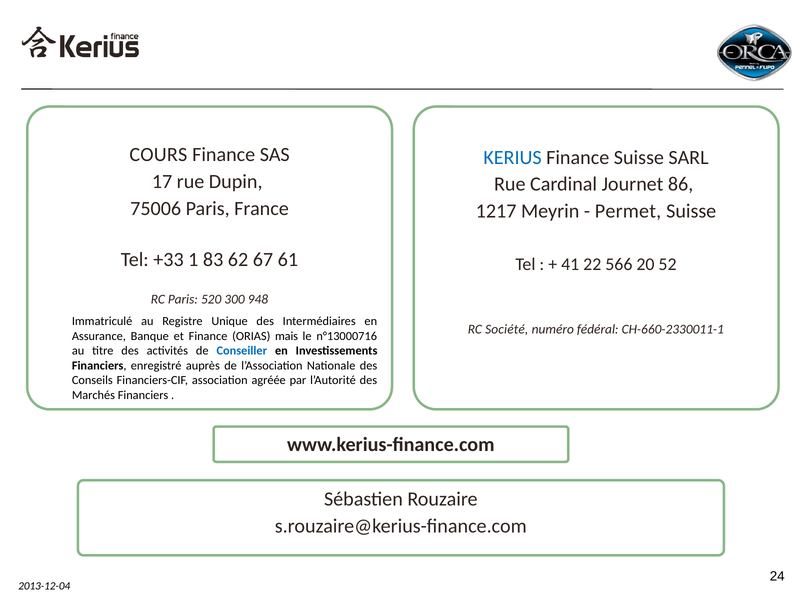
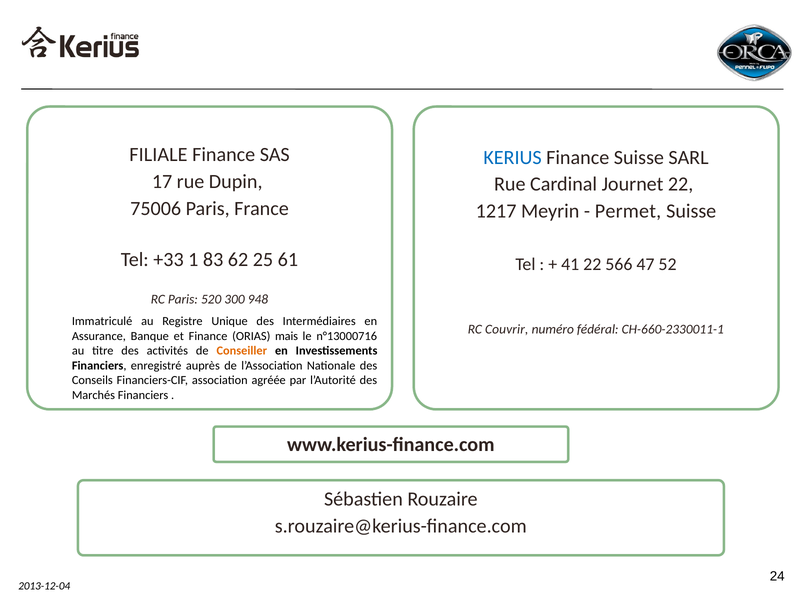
COURS: COURS -> FILIALE
Journet 86: 86 -> 22
67: 67 -> 25
20: 20 -> 47
Société: Société -> Couvrir
Conseiller colour: blue -> orange
